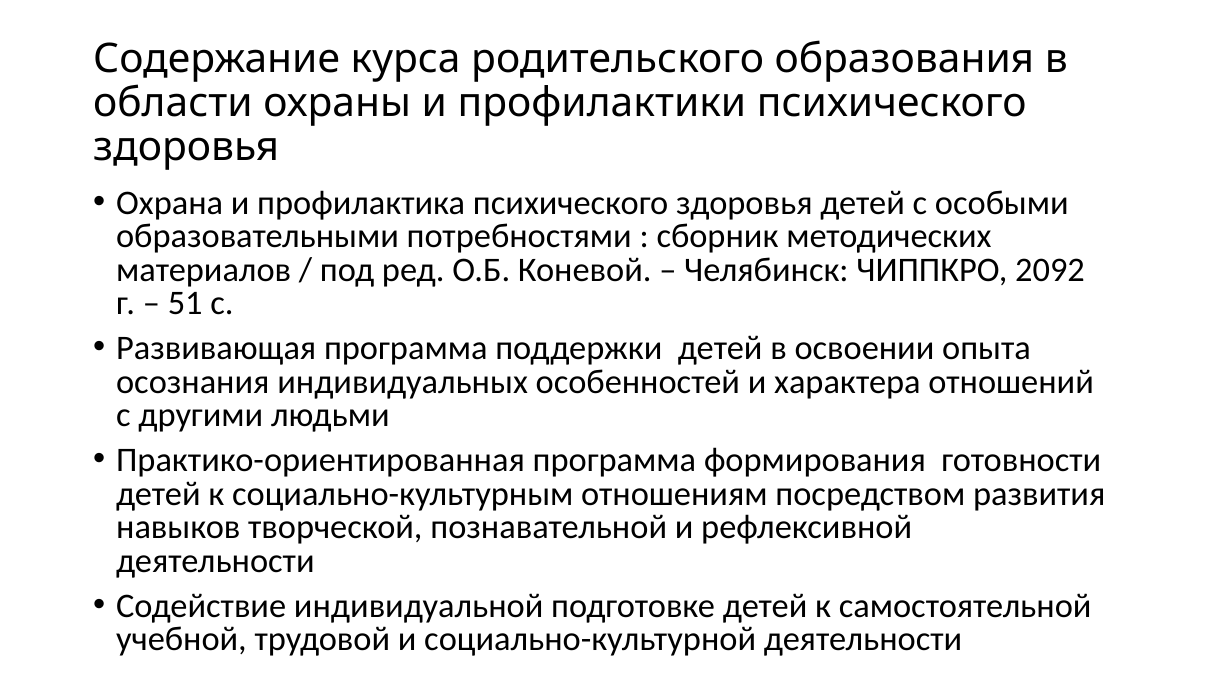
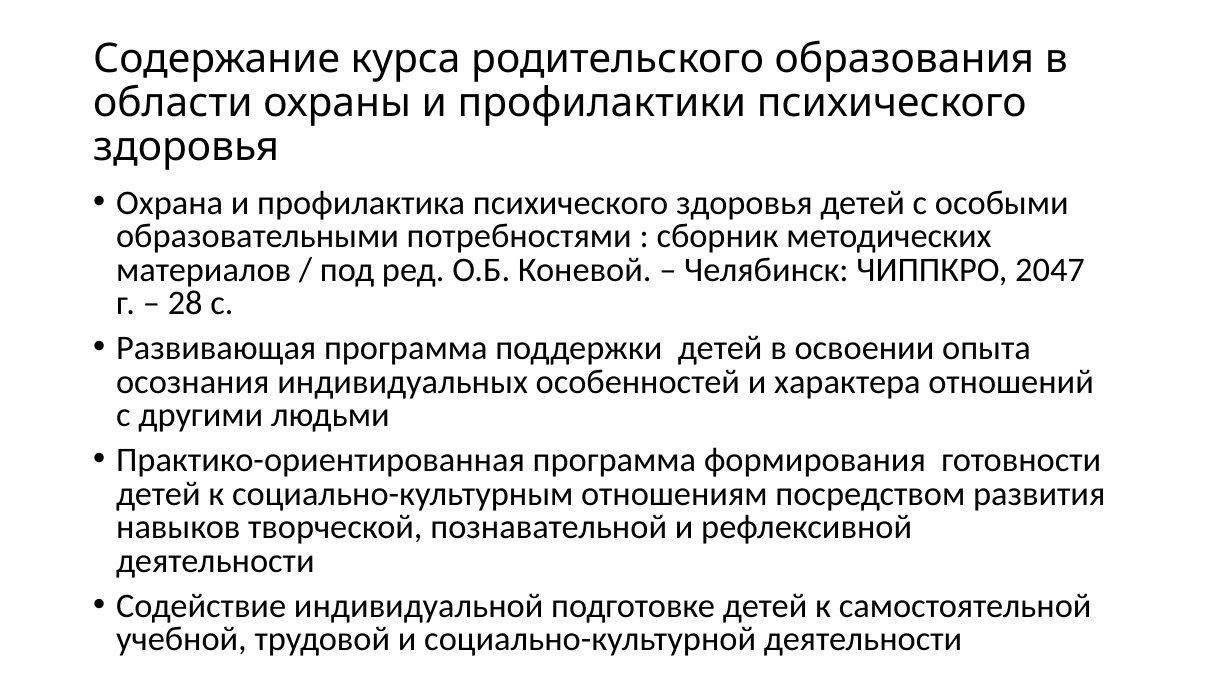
2092: 2092 -> 2047
51: 51 -> 28
